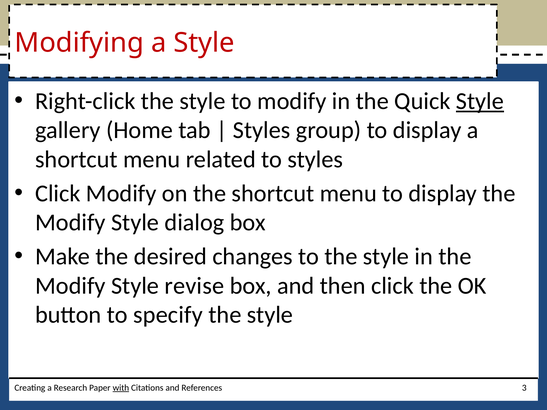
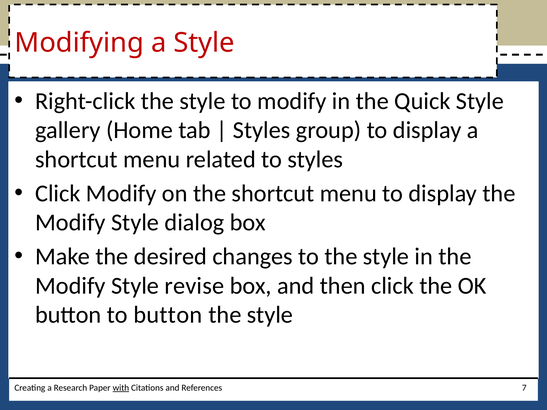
Style at (480, 101) underline: present -> none
to specify: specify -> button
3: 3 -> 7
